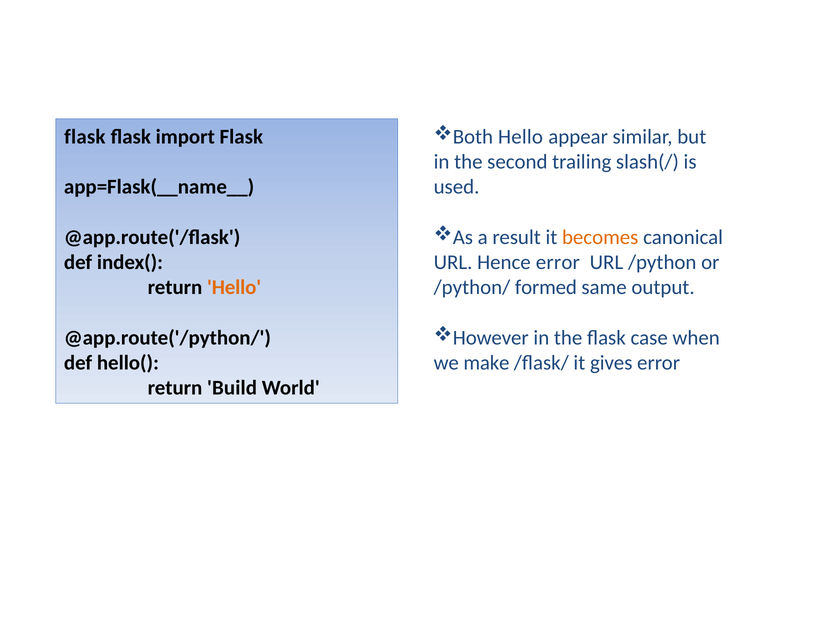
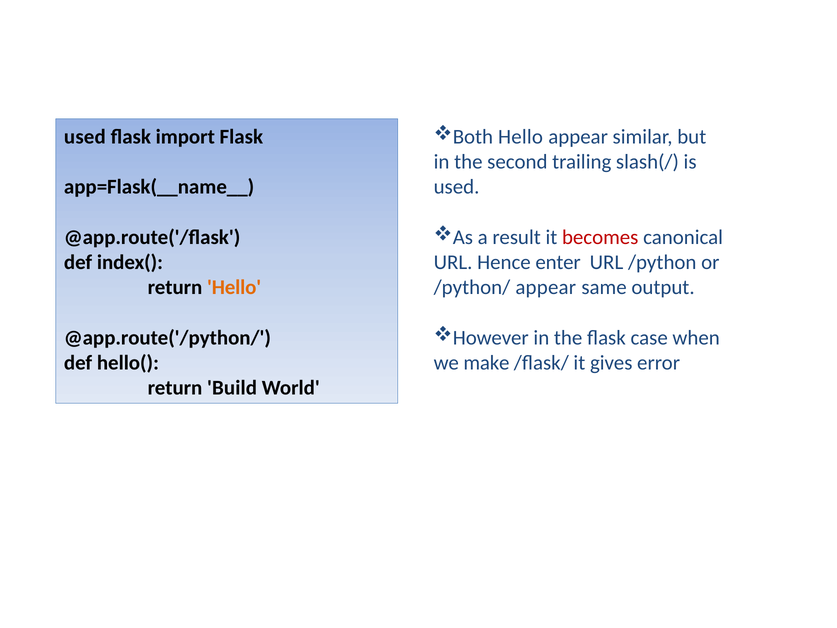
flask at (85, 137): flask -> used
becomes colour: orange -> red
Hence error: error -> enter
/python/ formed: formed -> appear
